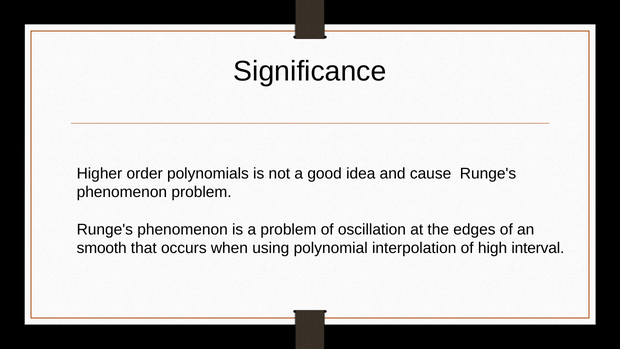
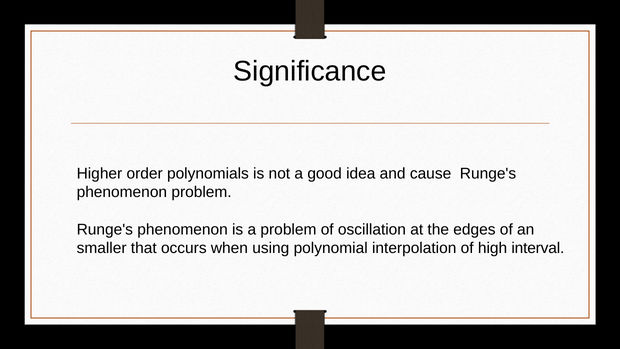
smooth: smooth -> smaller
